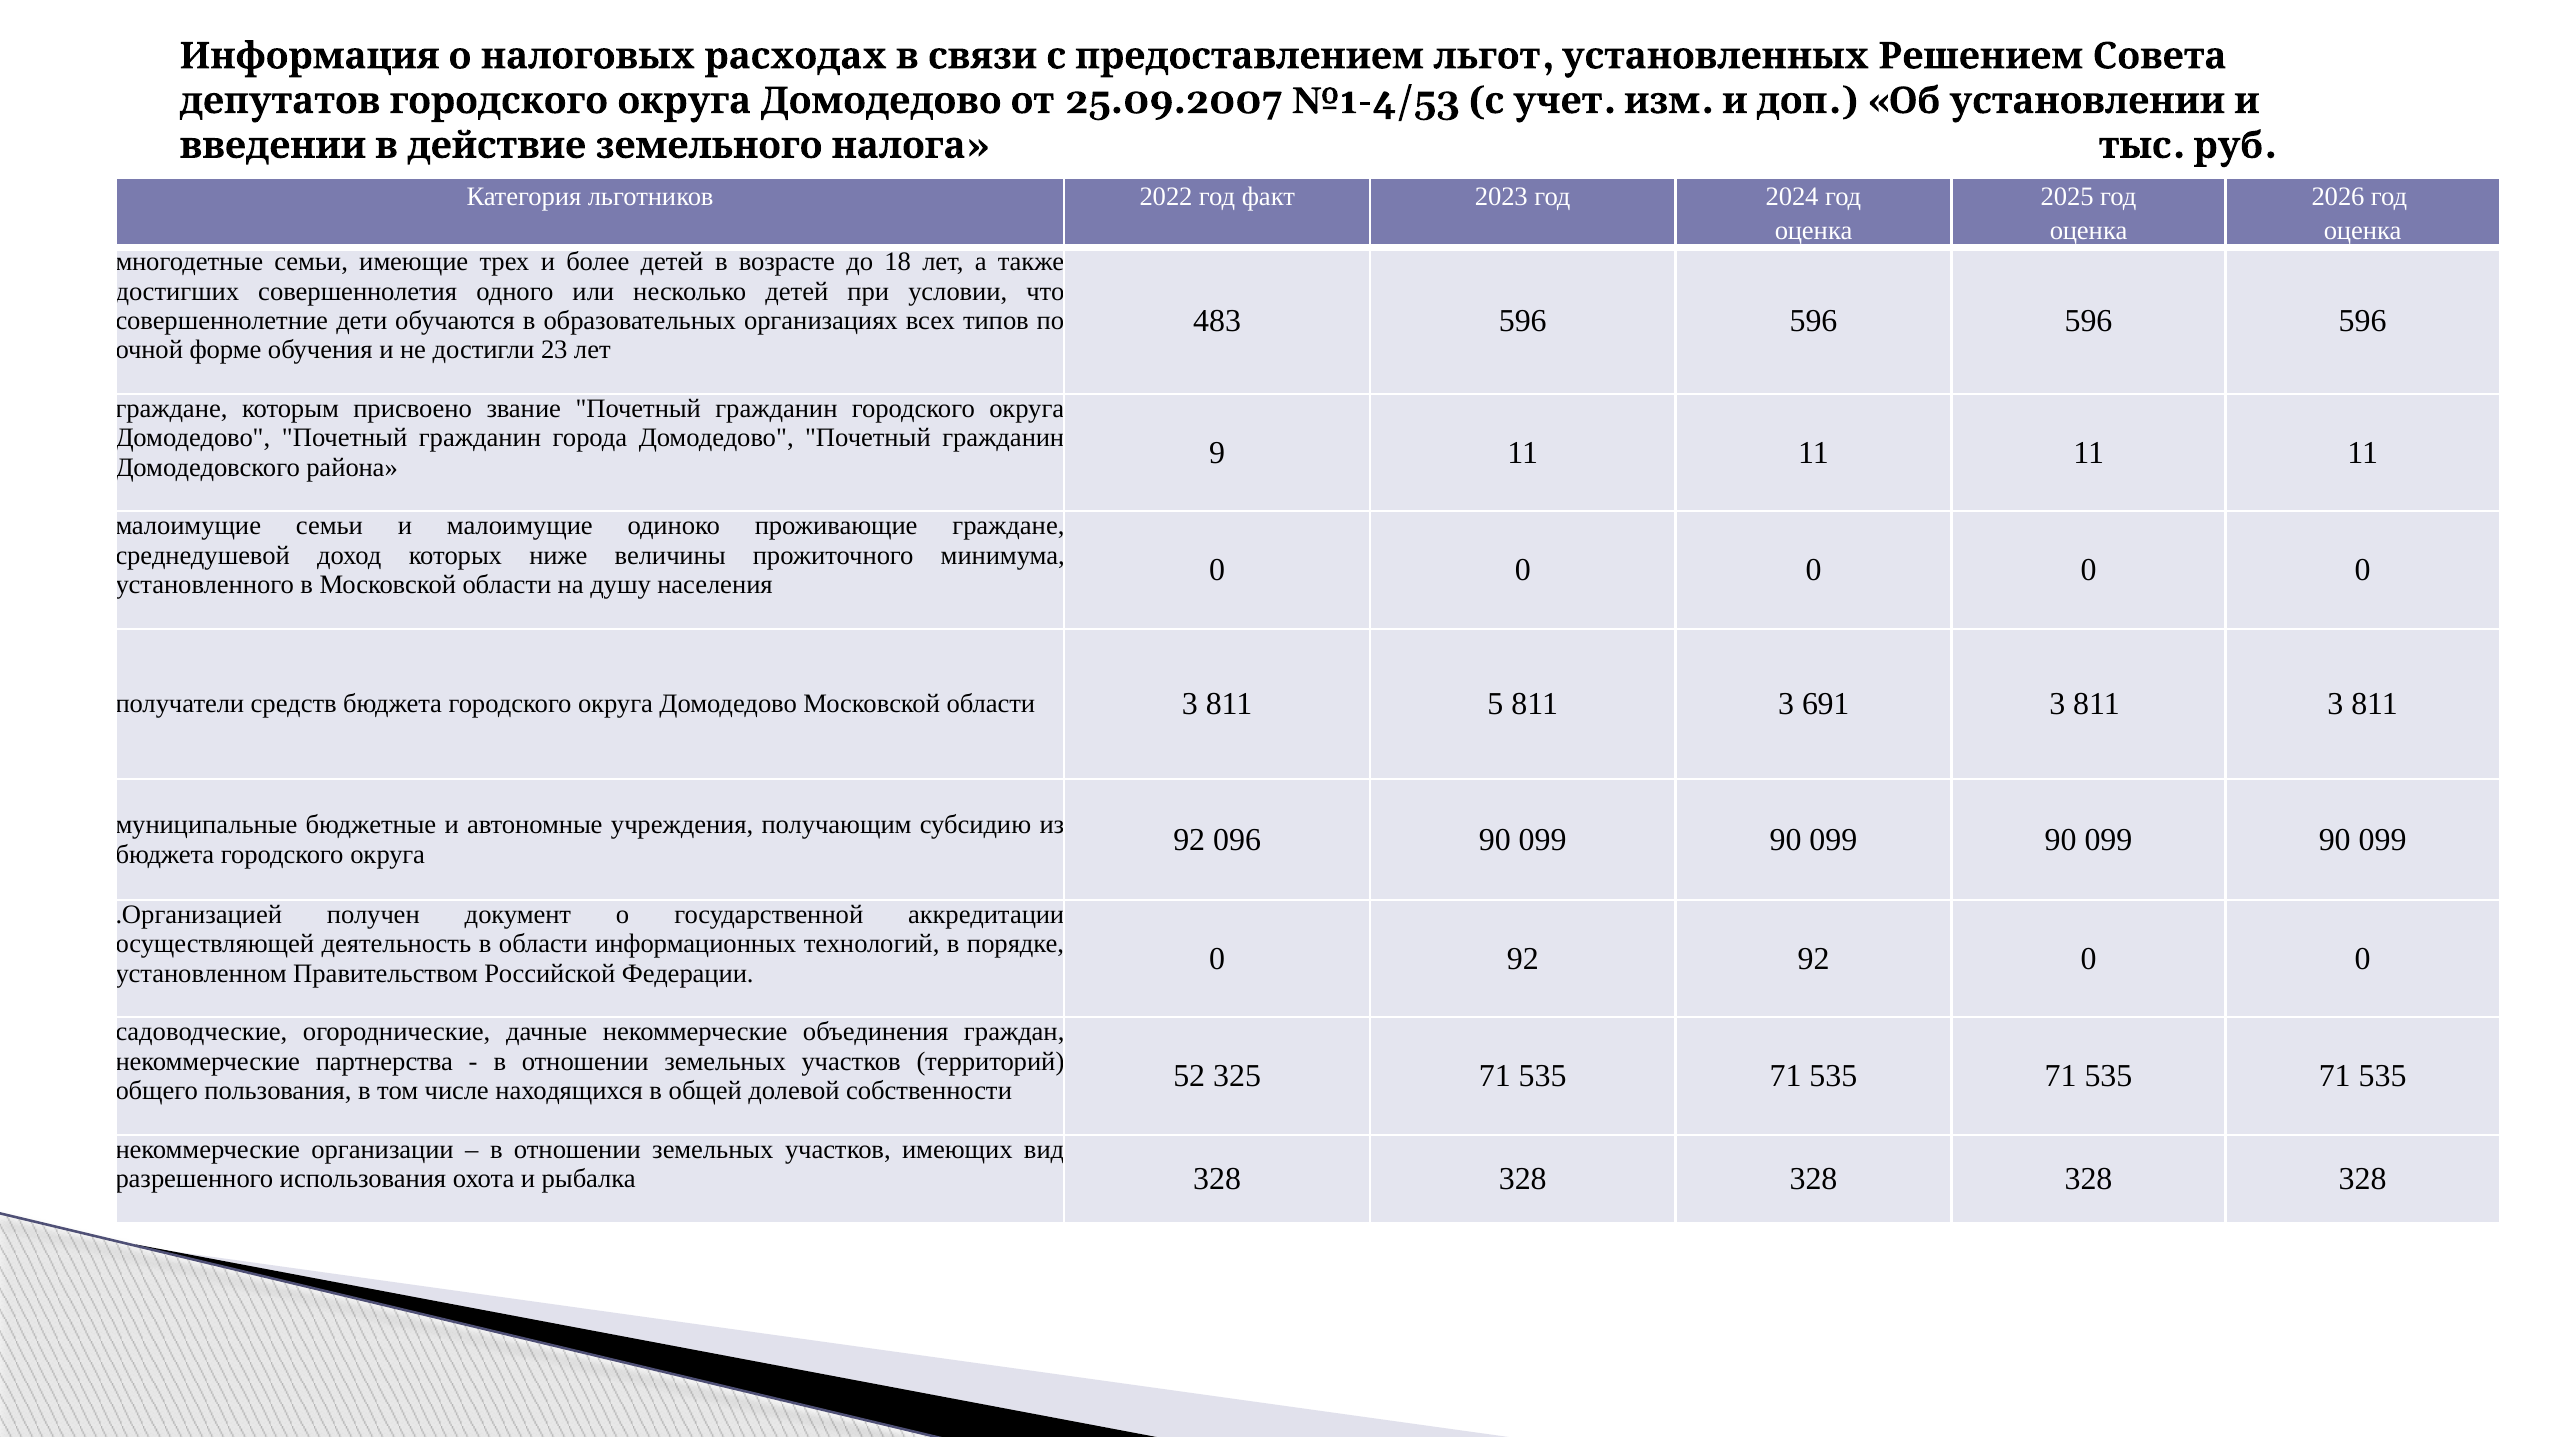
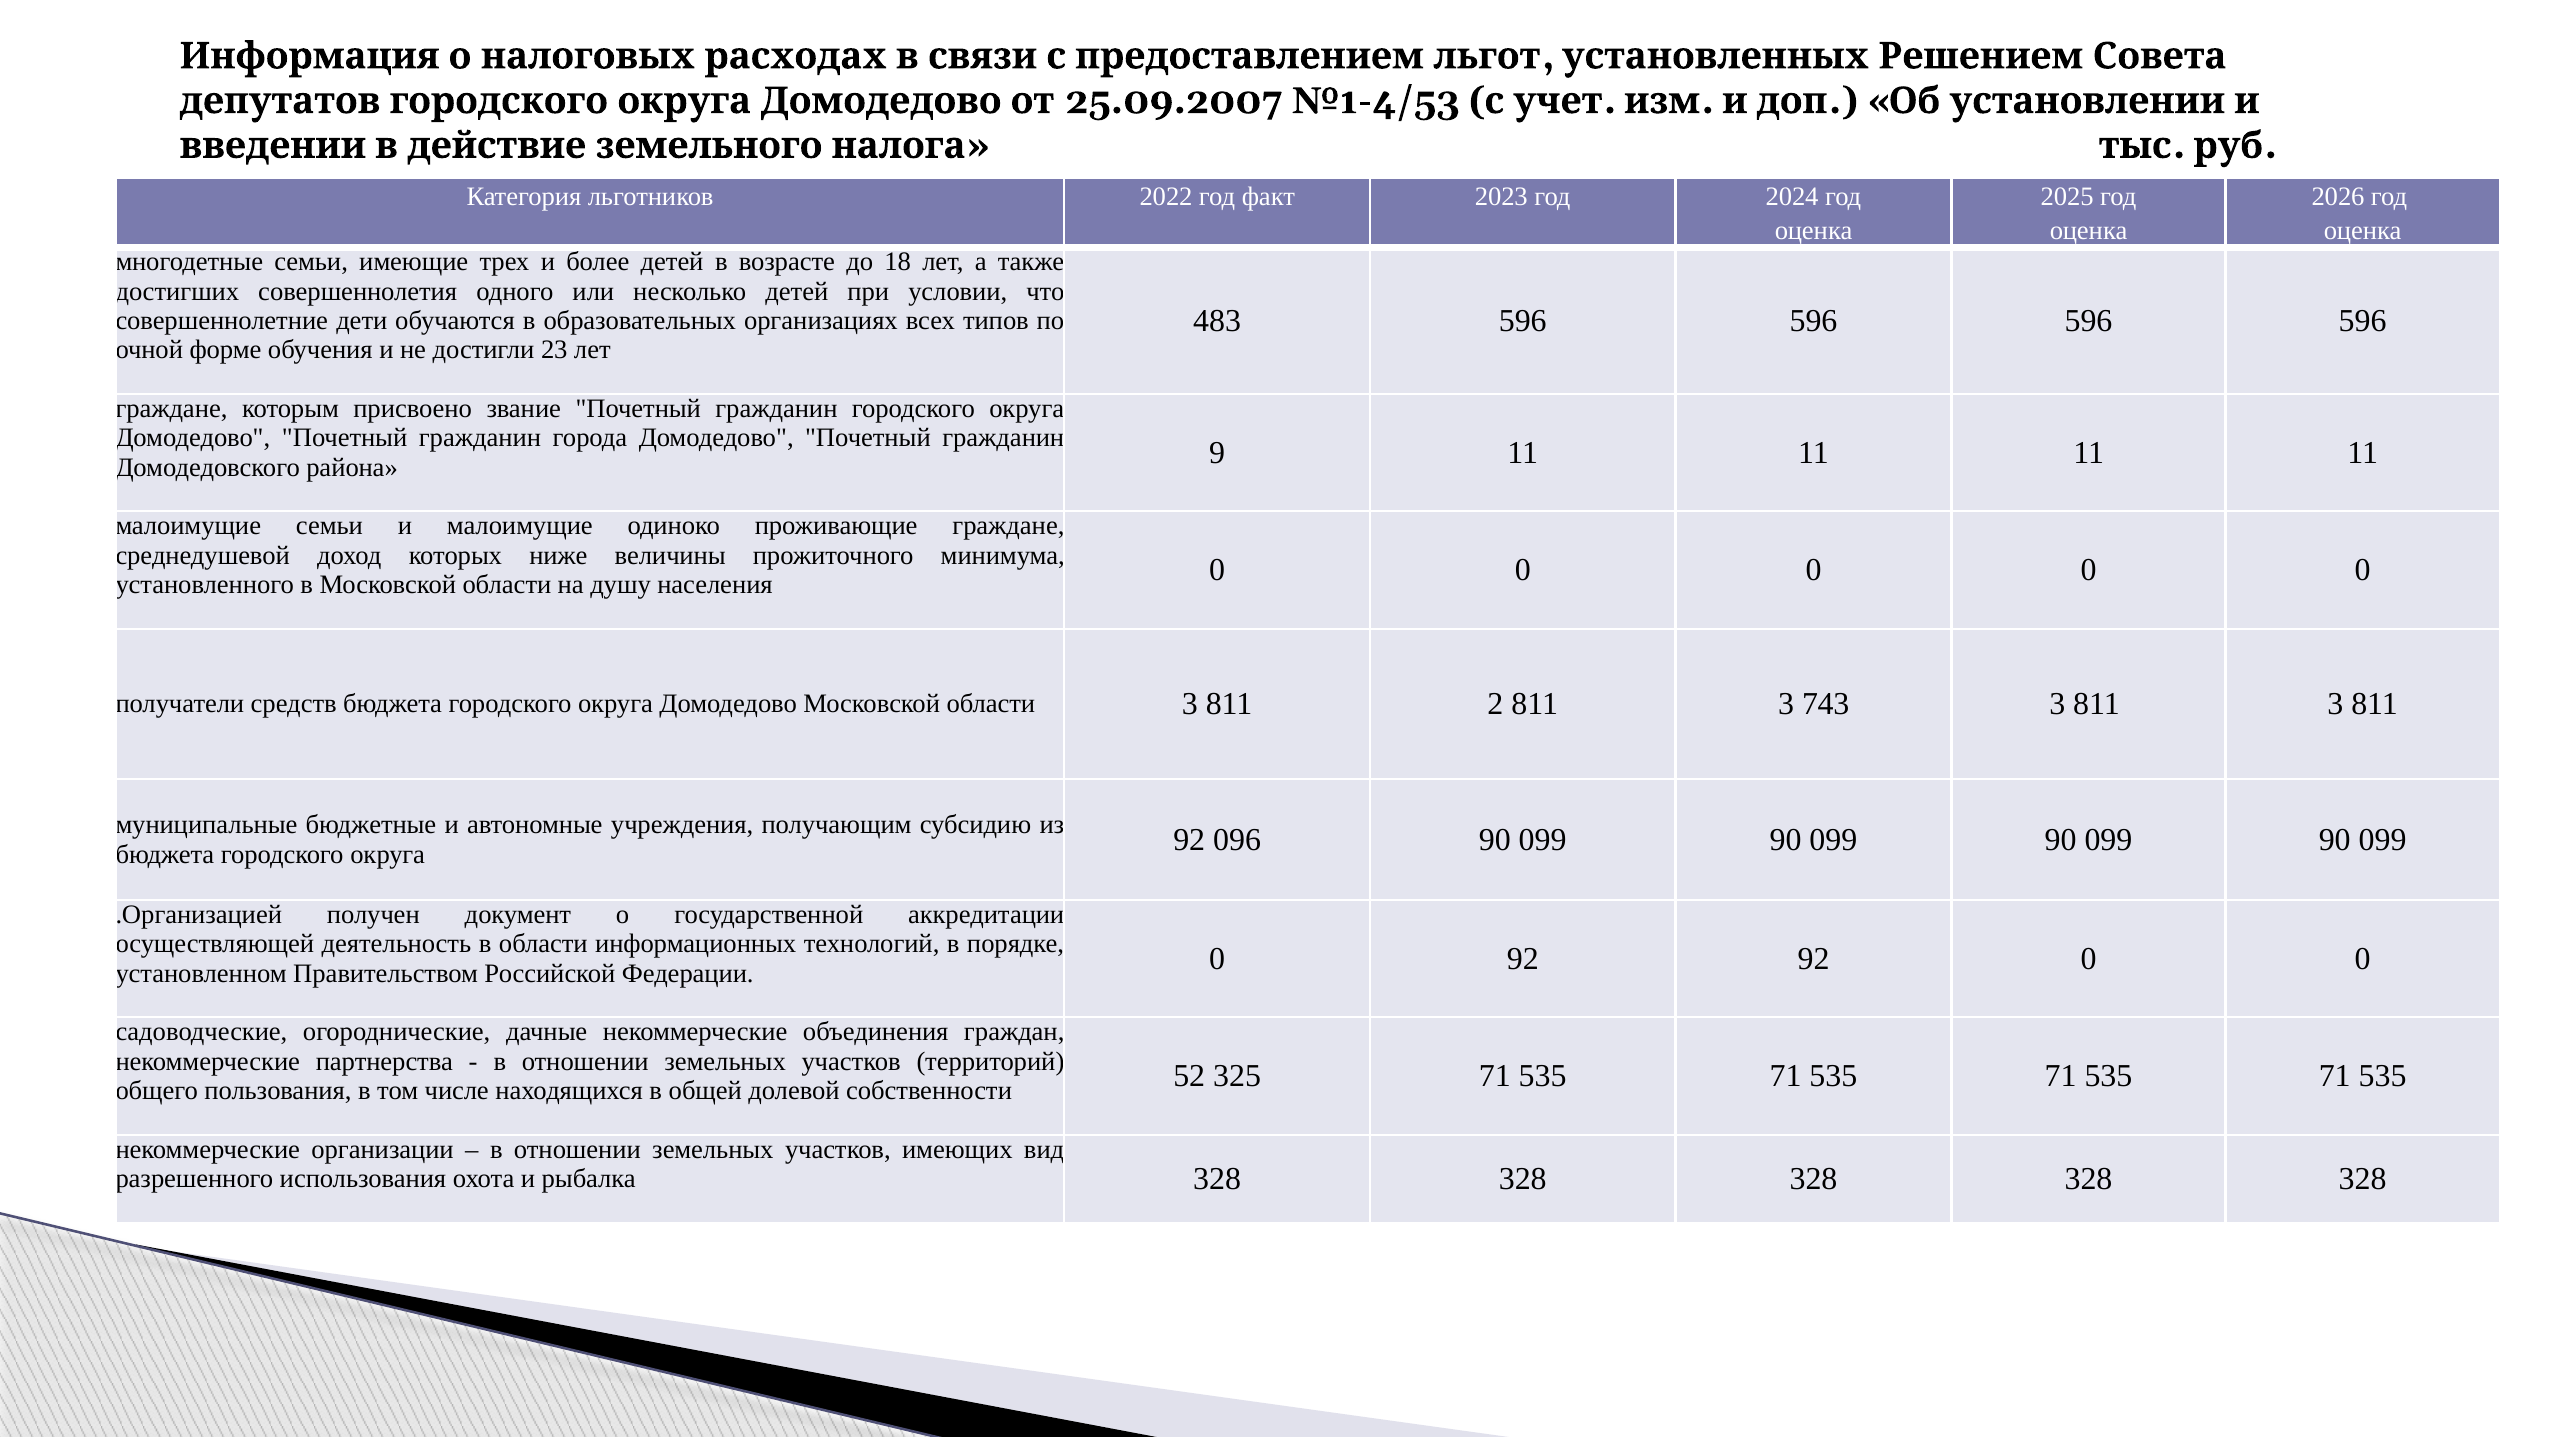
5: 5 -> 2
691: 691 -> 743
